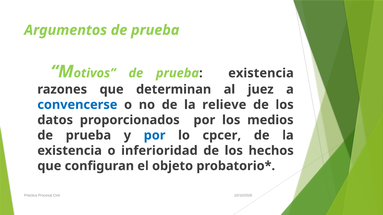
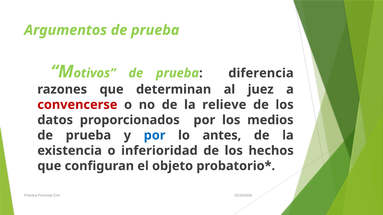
prueba existencia: existencia -> diferencia
convencerse colour: blue -> red
cpcer: cpcer -> antes
